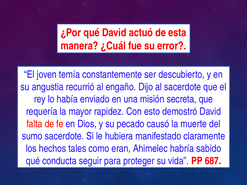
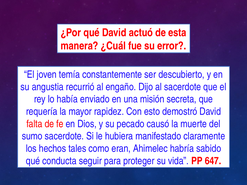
687: 687 -> 647
